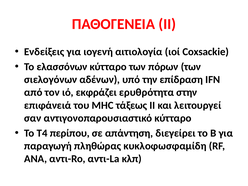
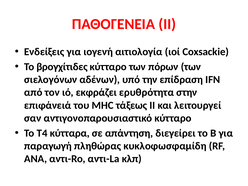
ελασσόνων: ελασσόνων -> βρογχίτιδες
περίπου: περίπου -> κύτταρα
